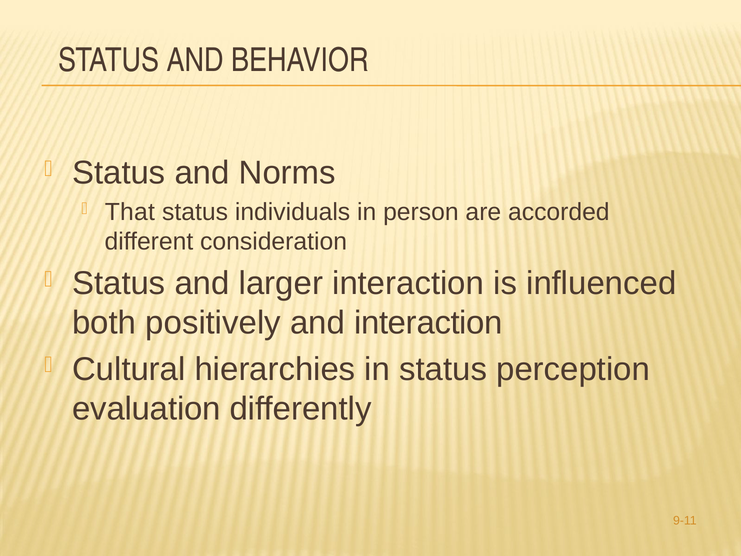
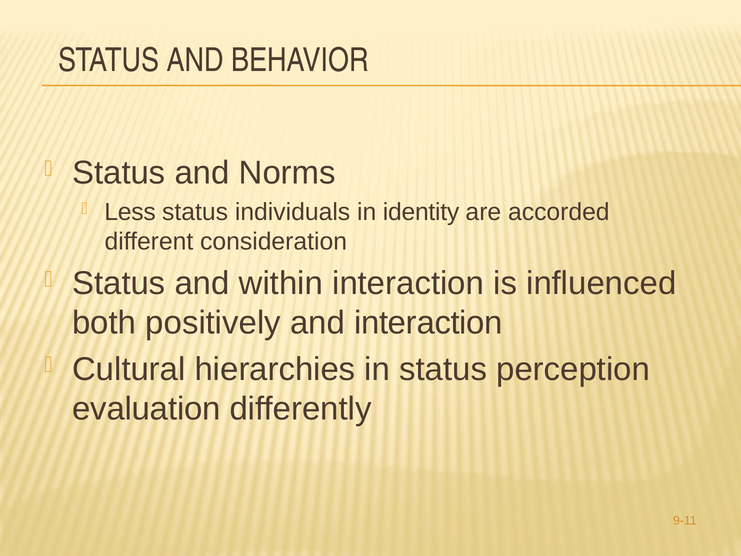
That: That -> Less
person: person -> identity
larger: larger -> within
